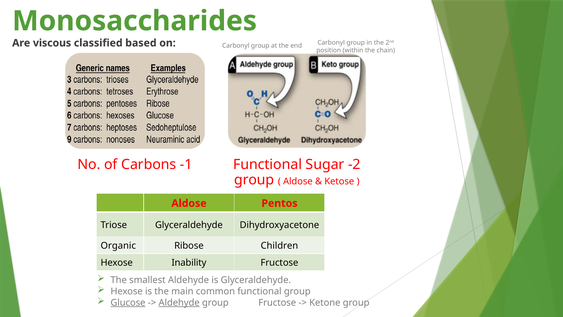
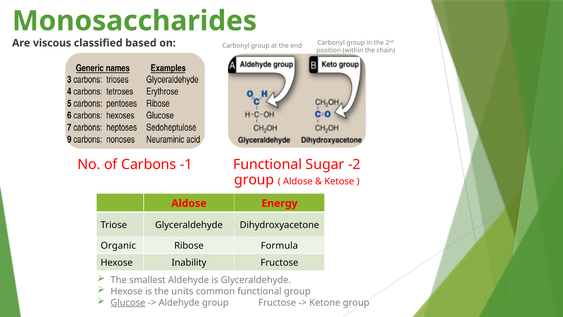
Pentos: Pentos -> Energy
Children: Children -> Formula
main: main -> units
Aldehyde at (179, 302) underline: present -> none
